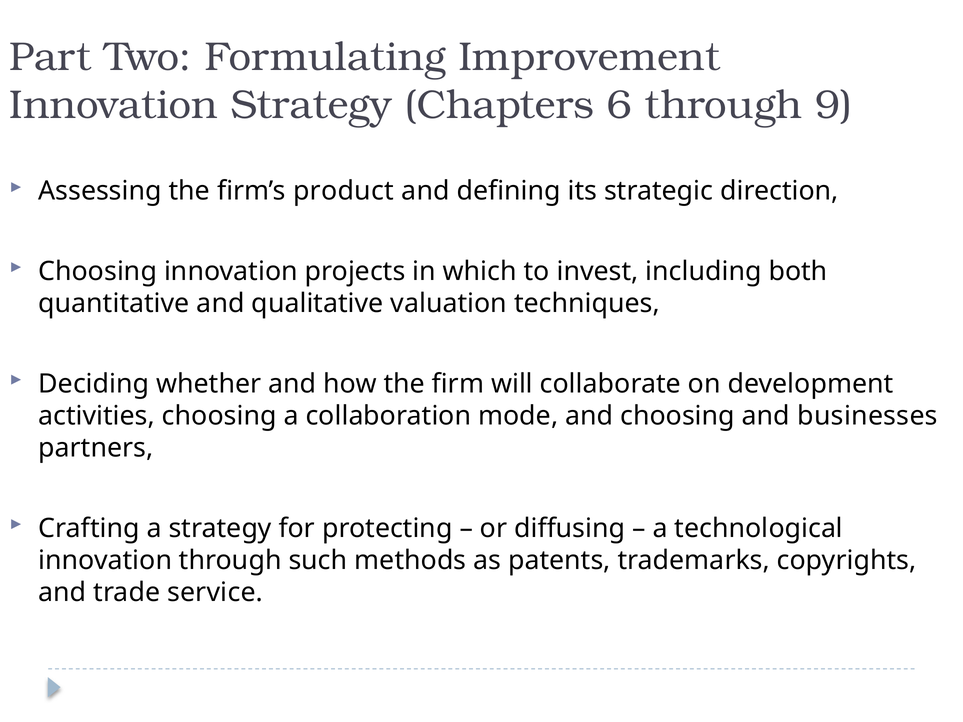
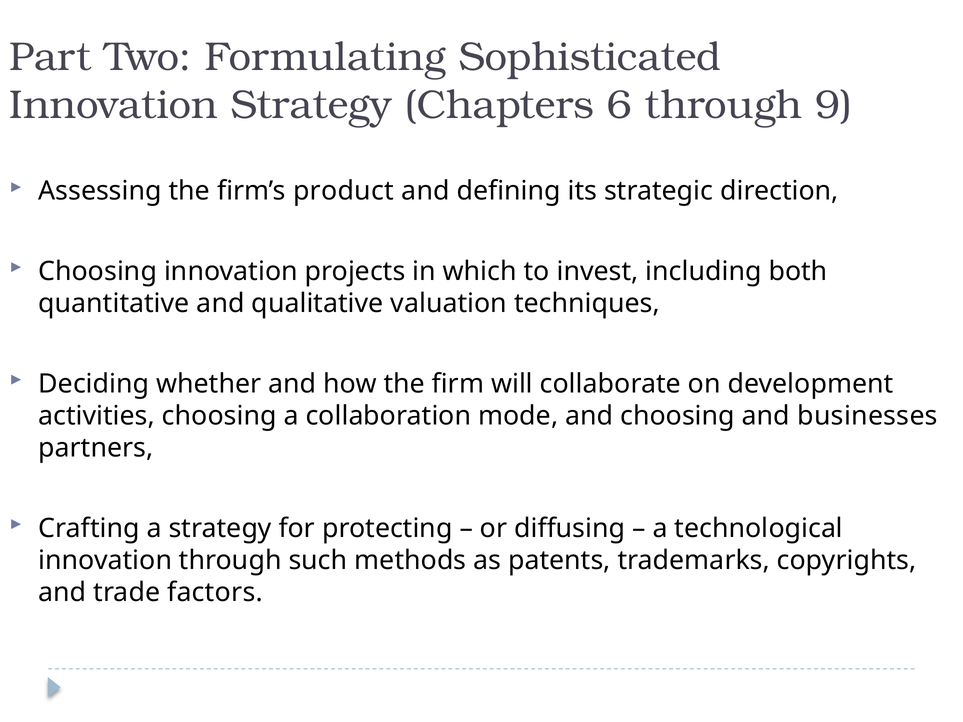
Improvement: Improvement -> Sophisticated
service: service -> factors
